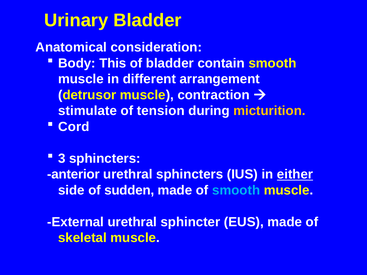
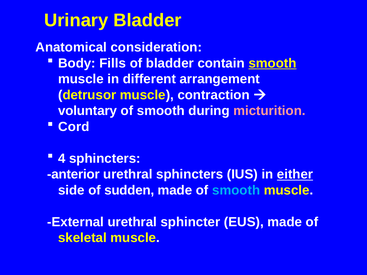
This: This -> Fills
smooth at (273, 63) underline: none -> present
stimulate: stimulate -> voluntary
tension at (161, 111): tension -> smooth
micturition colour: yellow -> pink
3: 3 -> 4
